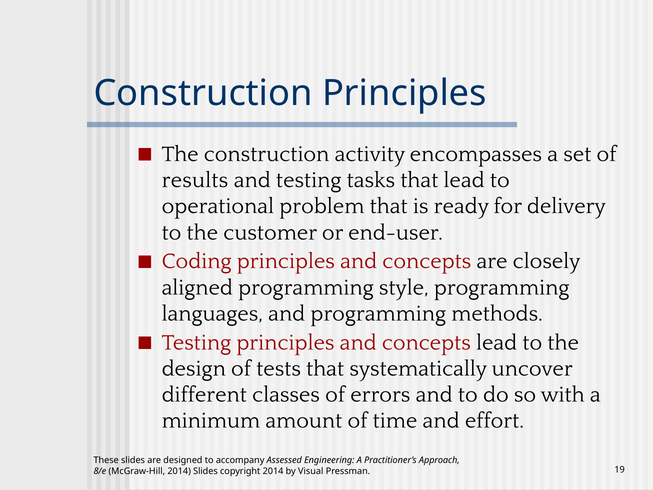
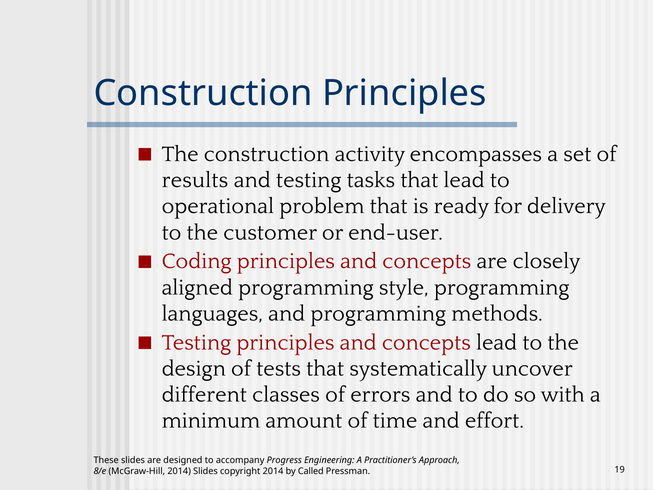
Assessed: Assessed -> Progress
Visual: Visual -> Called
